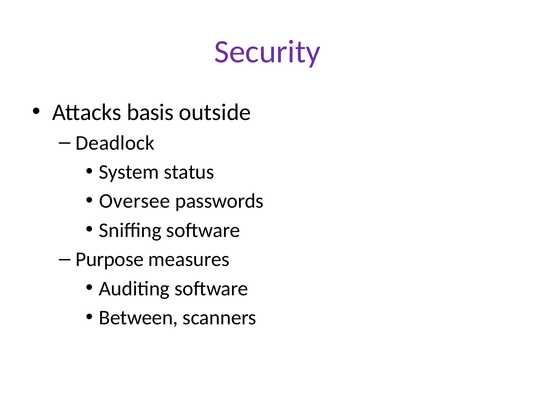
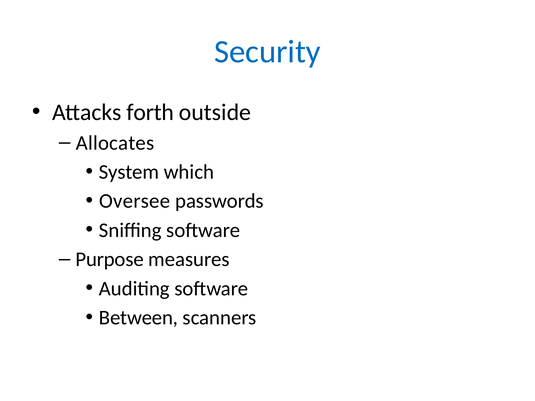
Security colour: purple -> blue
basis: basis -> forth
Deadlock: Deadlock -> Allocates
status: status -> which
